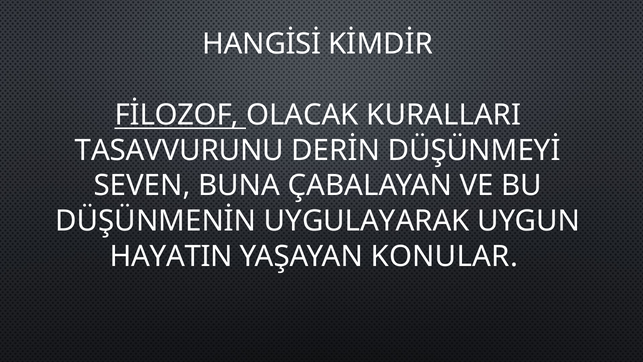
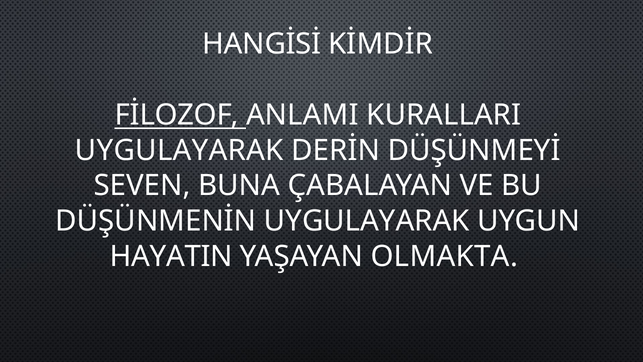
OLACAK: OLACAK -> ANLAMI
TASAVVURUNU at (179, 150): TASAVVURUNU -> UYGULAYARAK
KONULAR: KONULAR -> OLMAKTA
